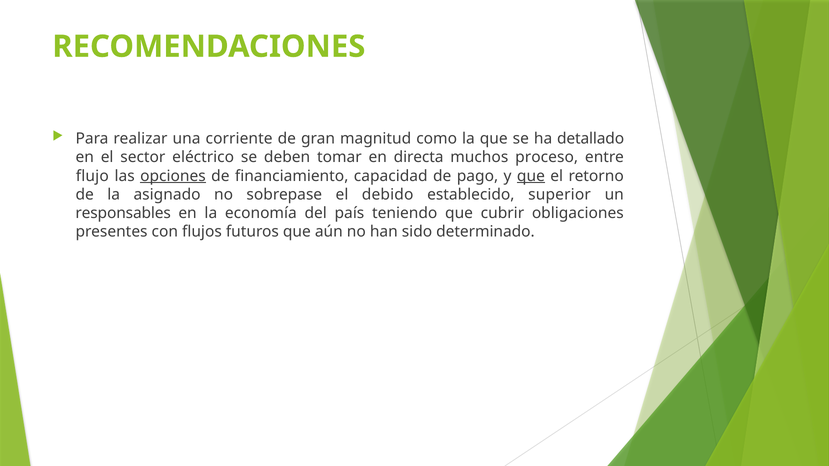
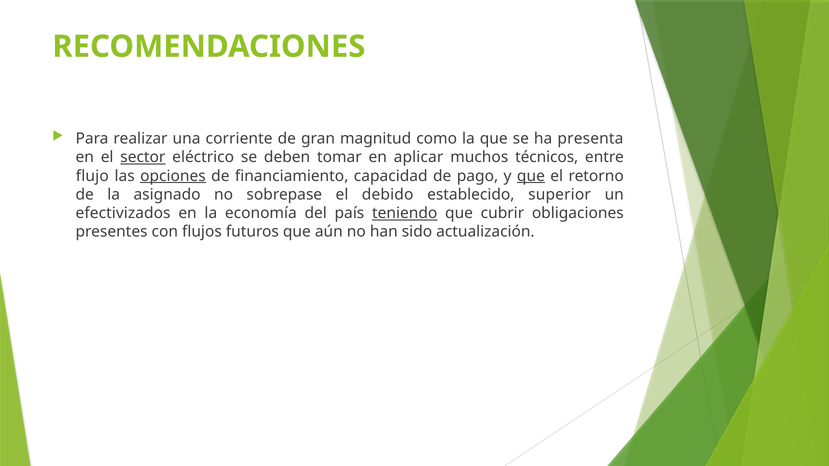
detallado: detallado -> presenta
sector underline: none -> present
directa: directa -> aplicar
proceso: proceso -> técnicos
responsables: responsables -> efectivizados
teniendo underline: none -> present
determinado: determinado -> actualización
